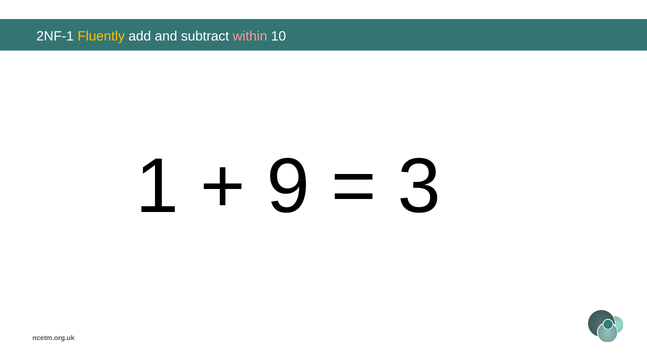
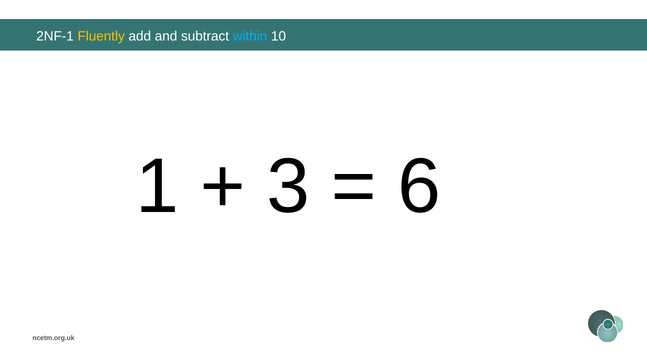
within colour: pink -> light blue
9: 9 -> 3
3: 3 -> 6
